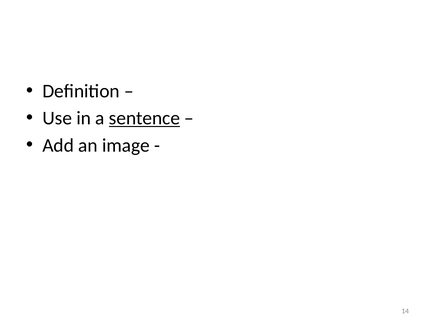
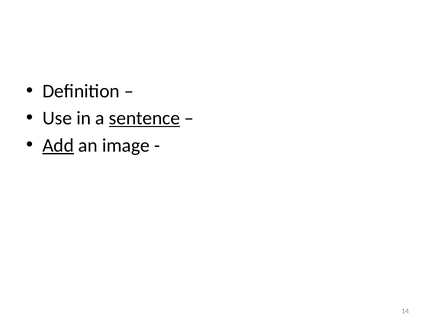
Add underline: none -> present
